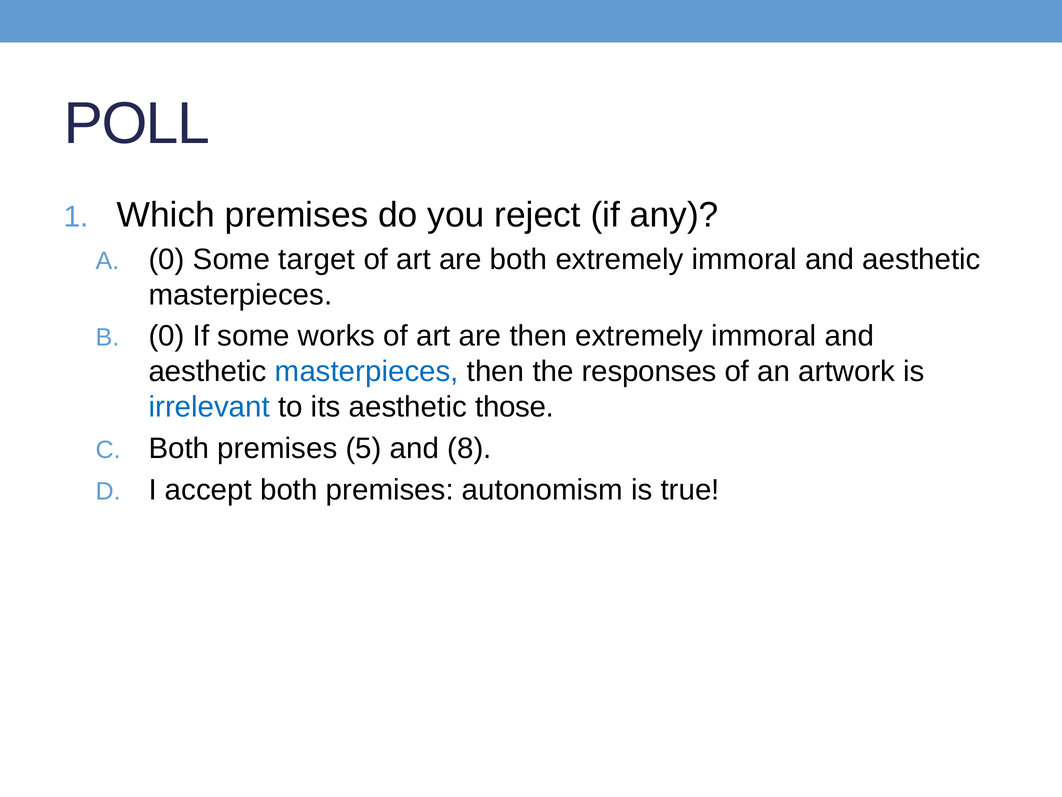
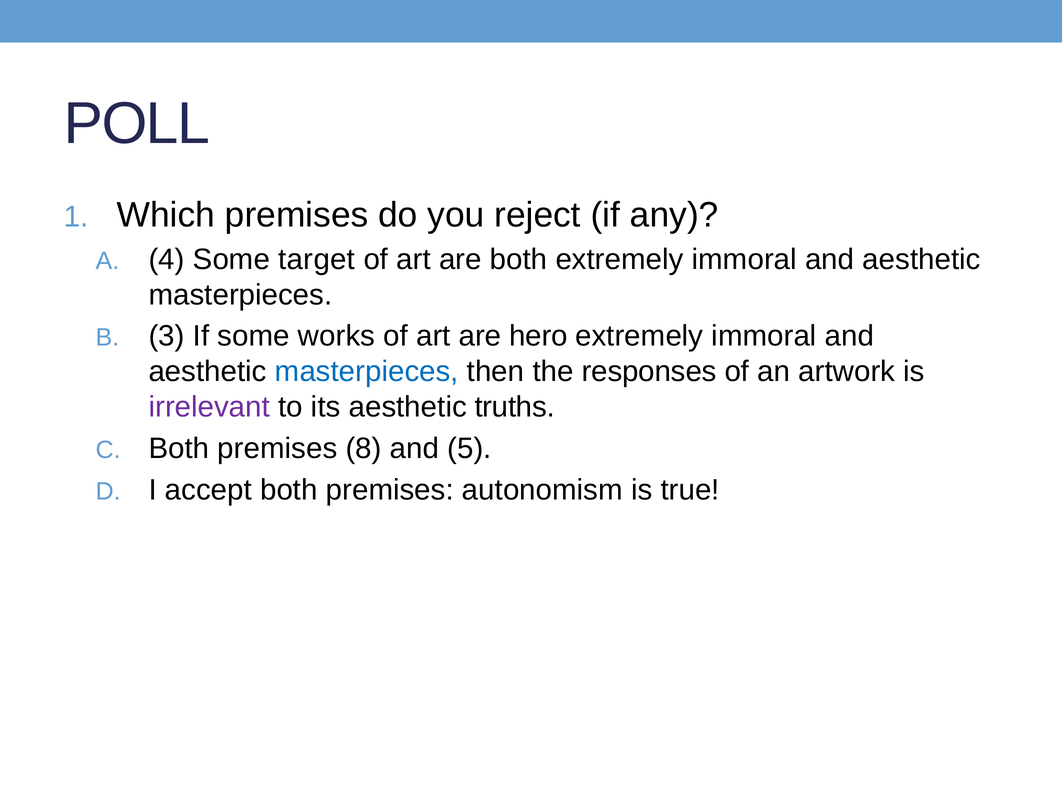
0 at (167, 259): 0 -> 4
0 at (167, 336): 0 -> 3
are then: then -> hero
irrelevant colour: blue -> purple
those: those -> truths
5: 5 -> 8
8: 8 -> 5
